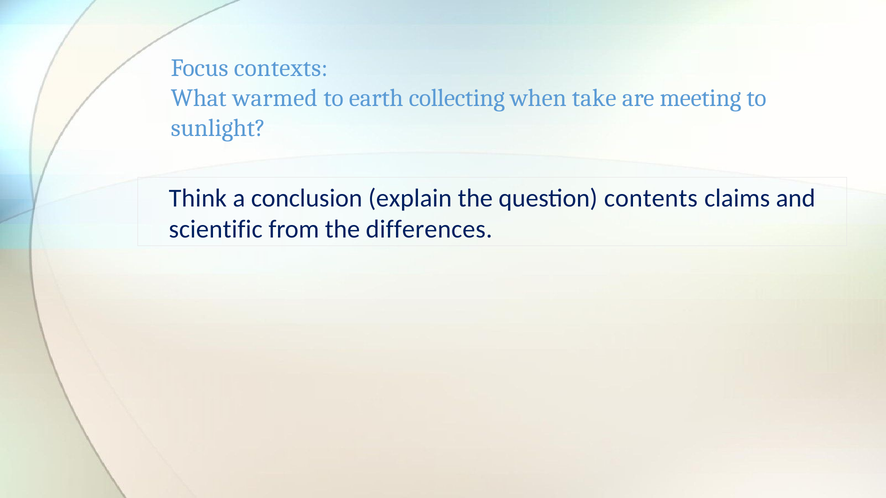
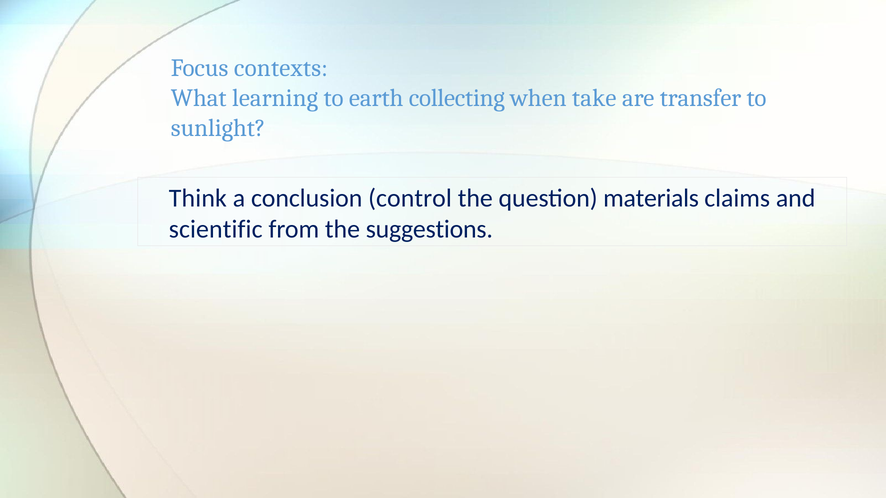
warmed: warmed -> learning
meeting: meeting -> transfer
explain: explain -> control
contents: contents -> materials
differences: differences -> suggestions
